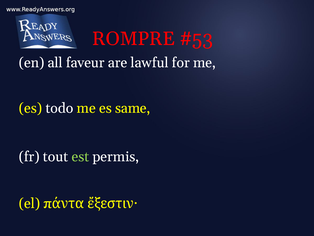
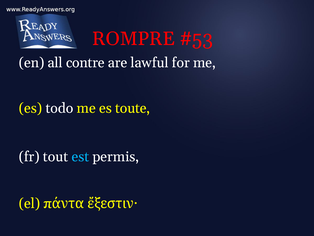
faveur: faveur -> contre
same: same -> toute
est colour: light green -> light blue
